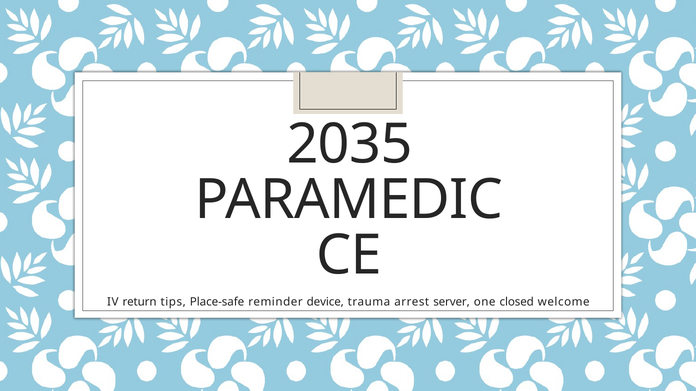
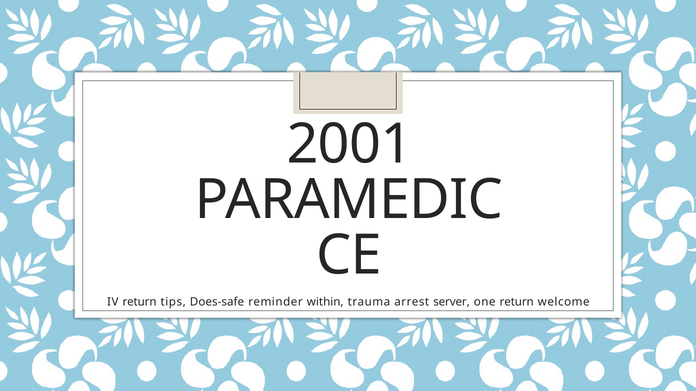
2035: 2035 -> 2001
Place-safe: Place-safe -> Does-safe
device: device -> within
one closed: closed -> return
